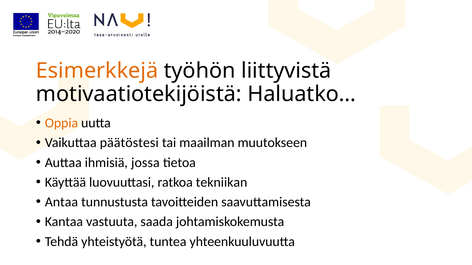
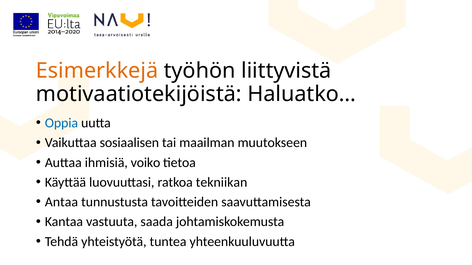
Oppia colour: orange -> blue
päätöstesi: päätöstesi -> sosiaalisen
jossa: jossa -> voiko
